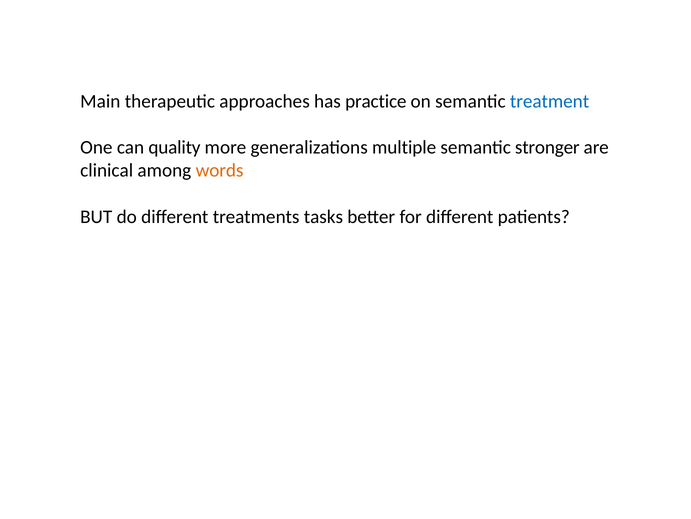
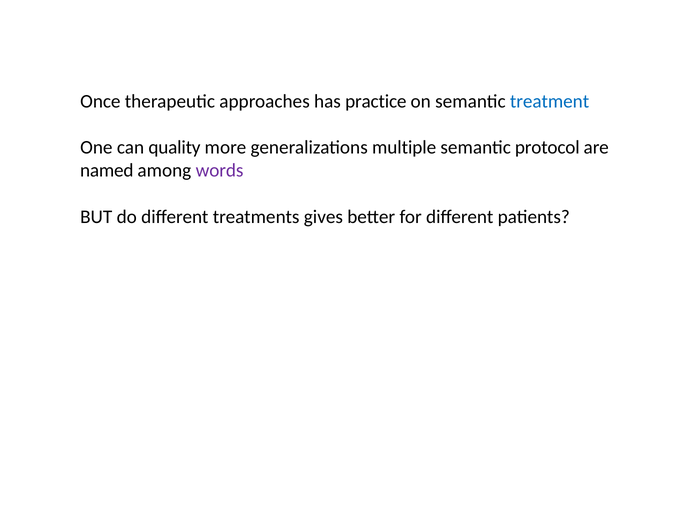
Main: Main -> Once
stronger: stronger -> protocol
clinical: clinical -> named
words colour: orange -> purple
tasks: tasks -> gives
